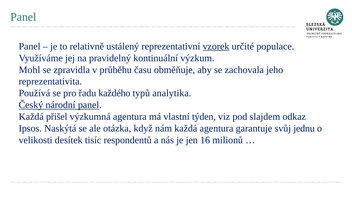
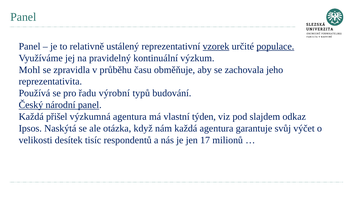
populace underline: none -> present
každého: každého -> výrobní
analytika: analytika -> budování
jednu: jednu -> výčet
16: 16 -> 17
